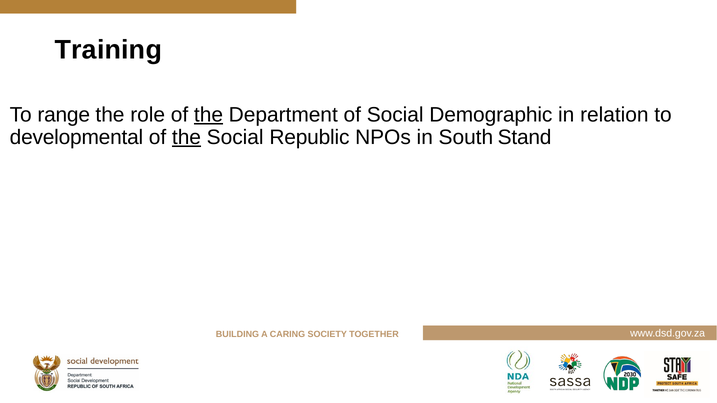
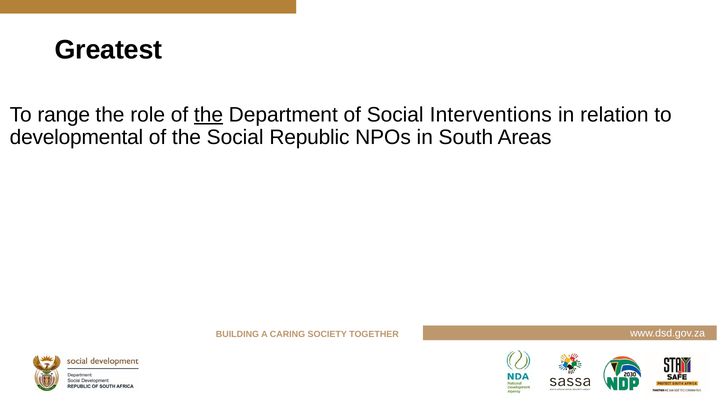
Training: Training -> Greatest
Demographic: Demographic -> Interventions
the at (186, 137) underline: present -> none
Stand: Stand -> Areas
